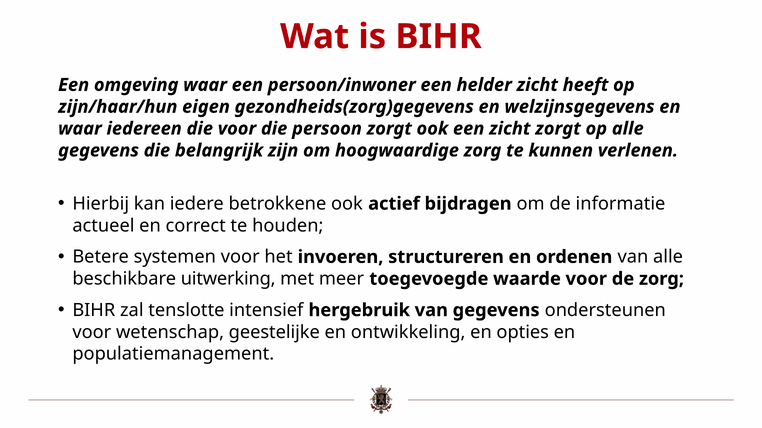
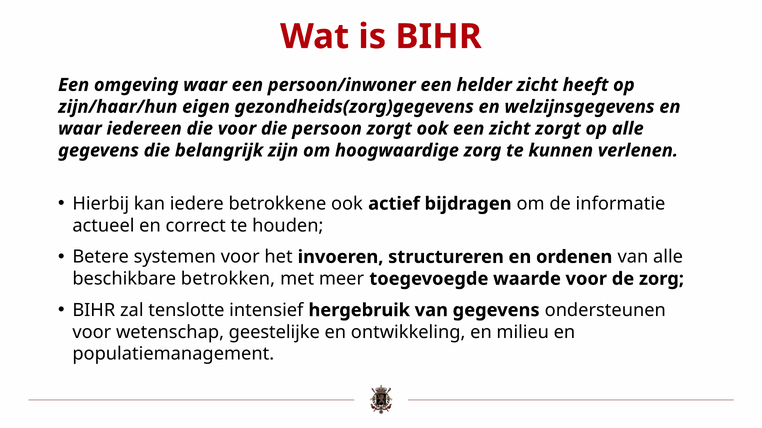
uitwerking: uitwerking -> betrokken
opties: opties -> milieu
